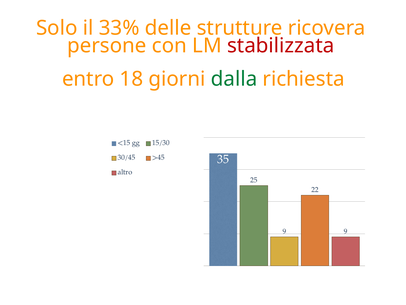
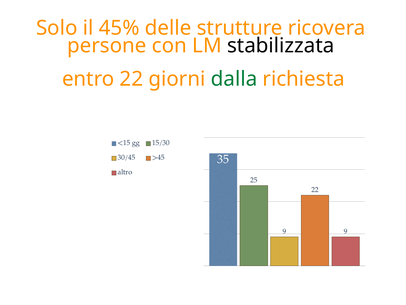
33%: 33% -> 45%
stabilizzata colour: red -> black
entro 18: 18 -> 22
